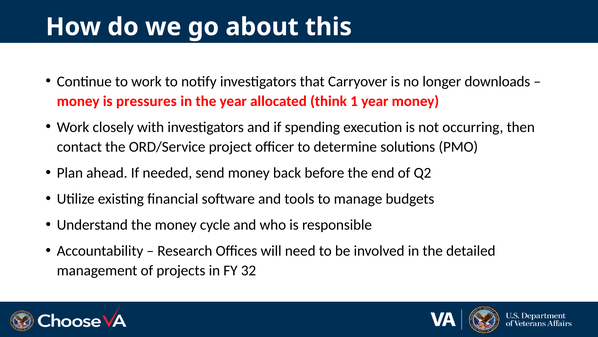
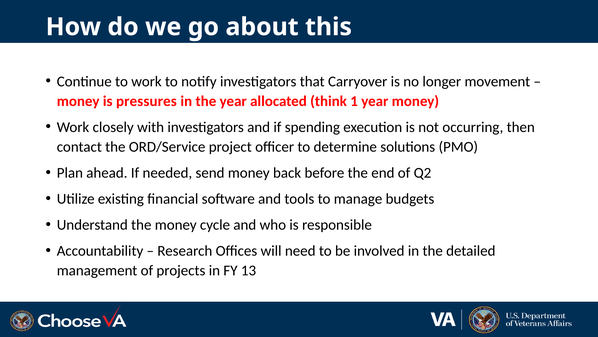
downloads: downloads -> movement
32: 32 -> 13
